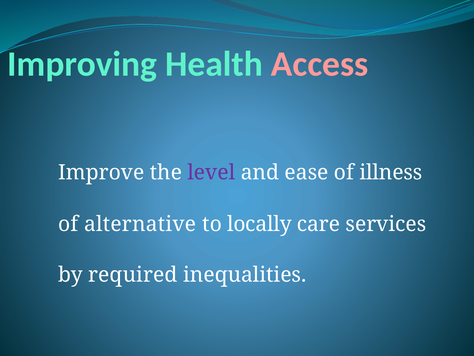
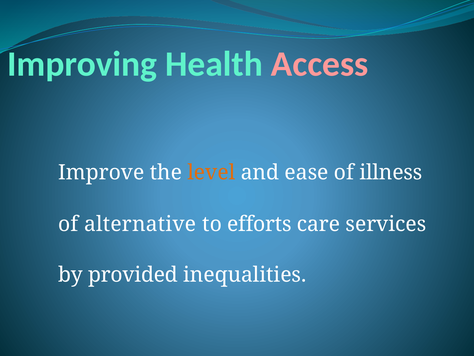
level colour: purple -> orange
locally: locally -> efforts
required: required -> provided
